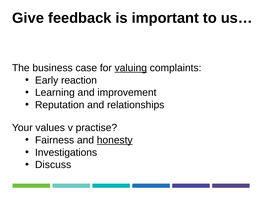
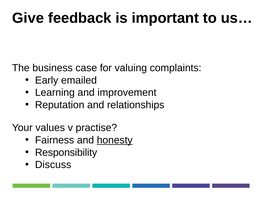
valuing underline: present -> none
reaction: reaction -> emailed
Investigations: Investigations -> Responsibility
